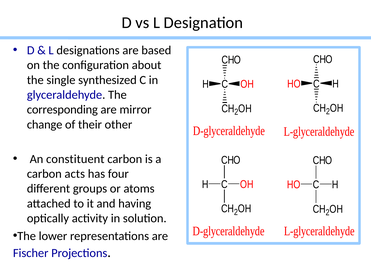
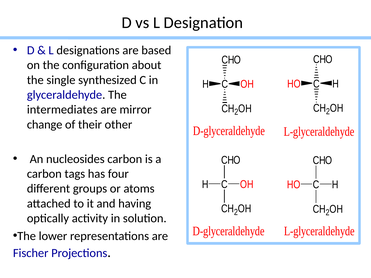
corresponding: corresponding -> intermediates
constituent: constituent -> nucleosides
acts: acts -> tags
